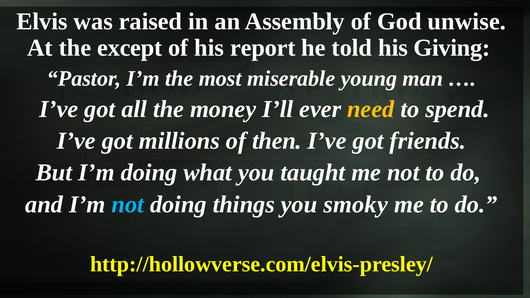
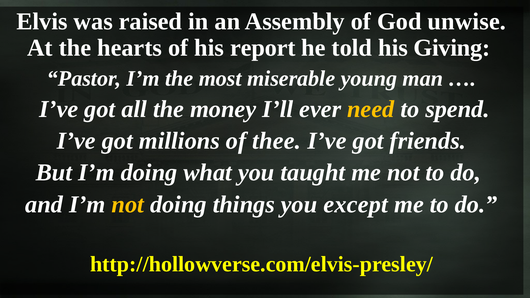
except: except -> hearts
then: then -> thee
not at (128, 204) colour: light blue -> yellow
smoky: smoky -> except
